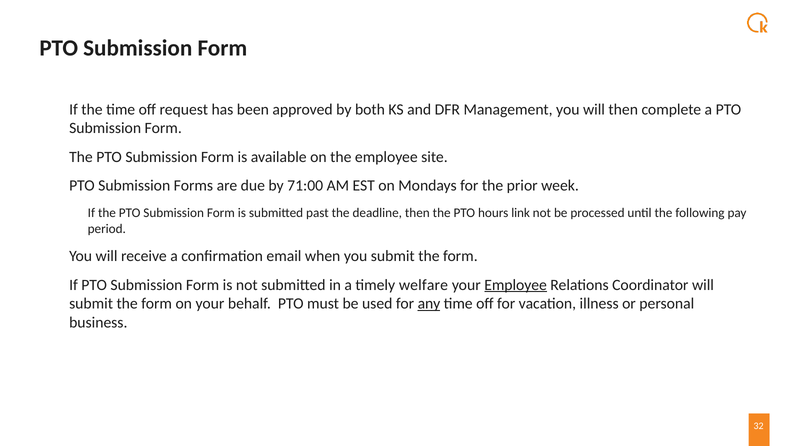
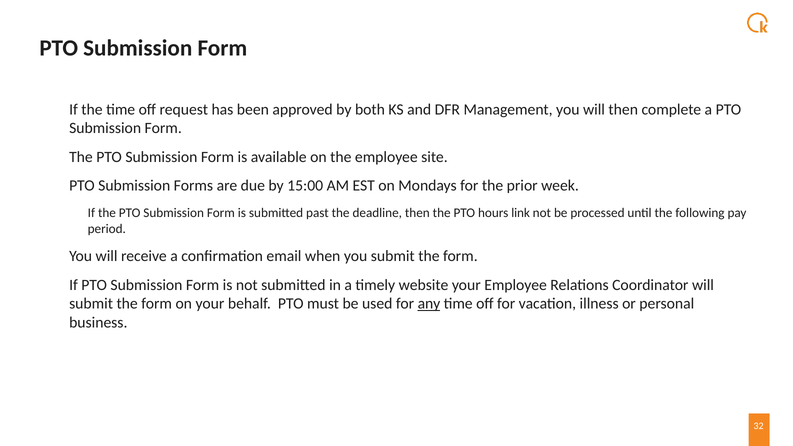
71:00: 71:00 -> 15:00
welfare: welfare -> website
Employee at (516, 285) underline: present -> none
